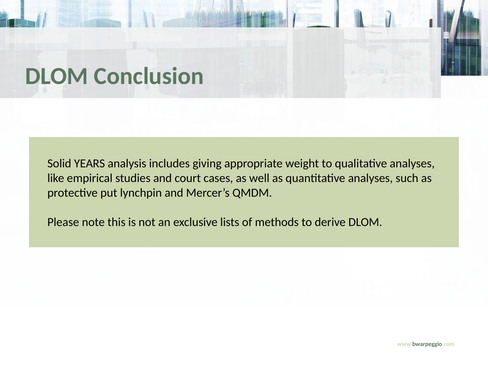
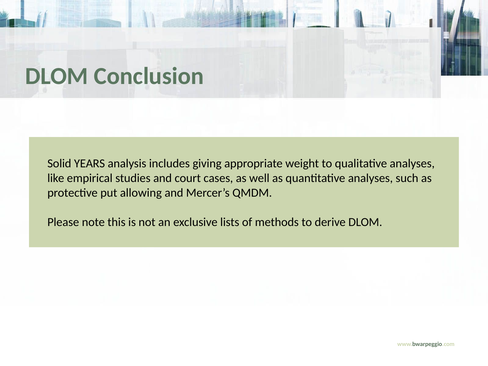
lynchpin: lynchpin -> allowing
